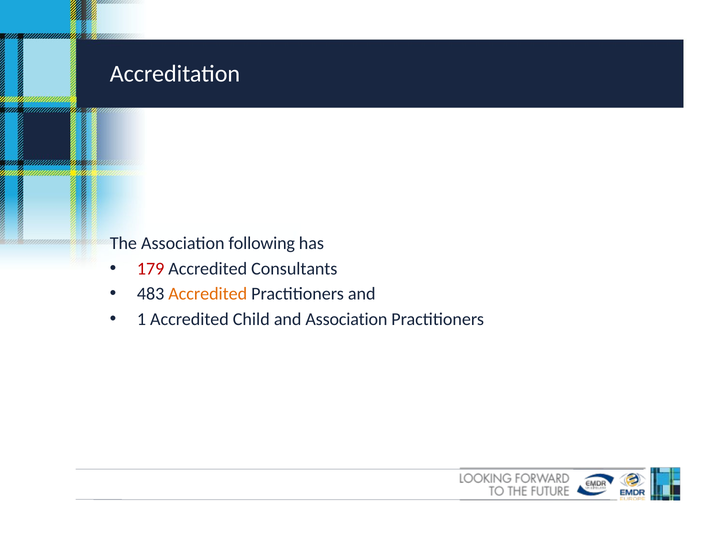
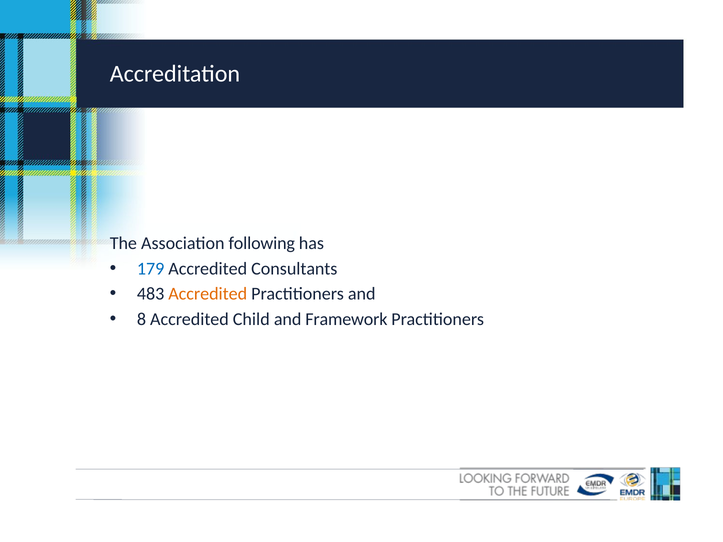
179 colour: red -> blue
1: 1 -> 8
and Association: Association -> Framework
